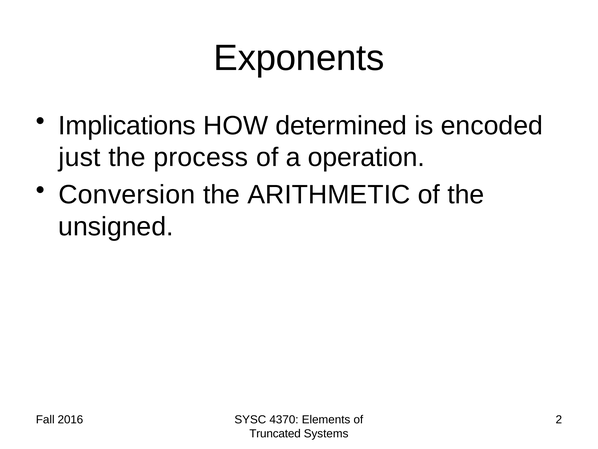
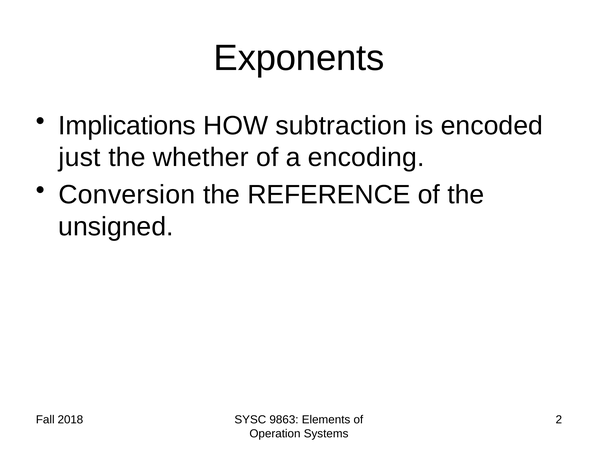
determined: determined -> subtraction
process: process -> whether
operation: operation -> encoding
ARITHMETIC: ARITHMETIC -> REFERENCE
2016: 2016 -> 2018
4370: 4370 -> 9863
Truncated: Truncated -> Operation
